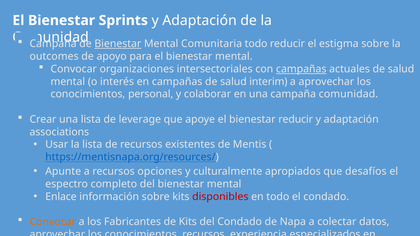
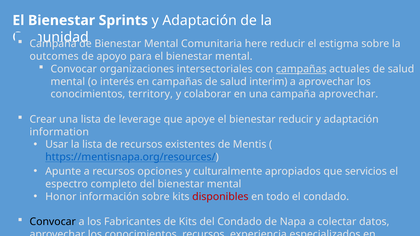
Bienestar at (118, 44) underline: present -> none
Comunitaria todo: todo -> here
personal: personal -> territory
campaña comunidad: comunidad -> aprovechar
associations: associations -> information
desafíos: desafíos -> servicios
Enlace: Enlace -> Honor
Convocar at (53, 222) colour: orange -> black
